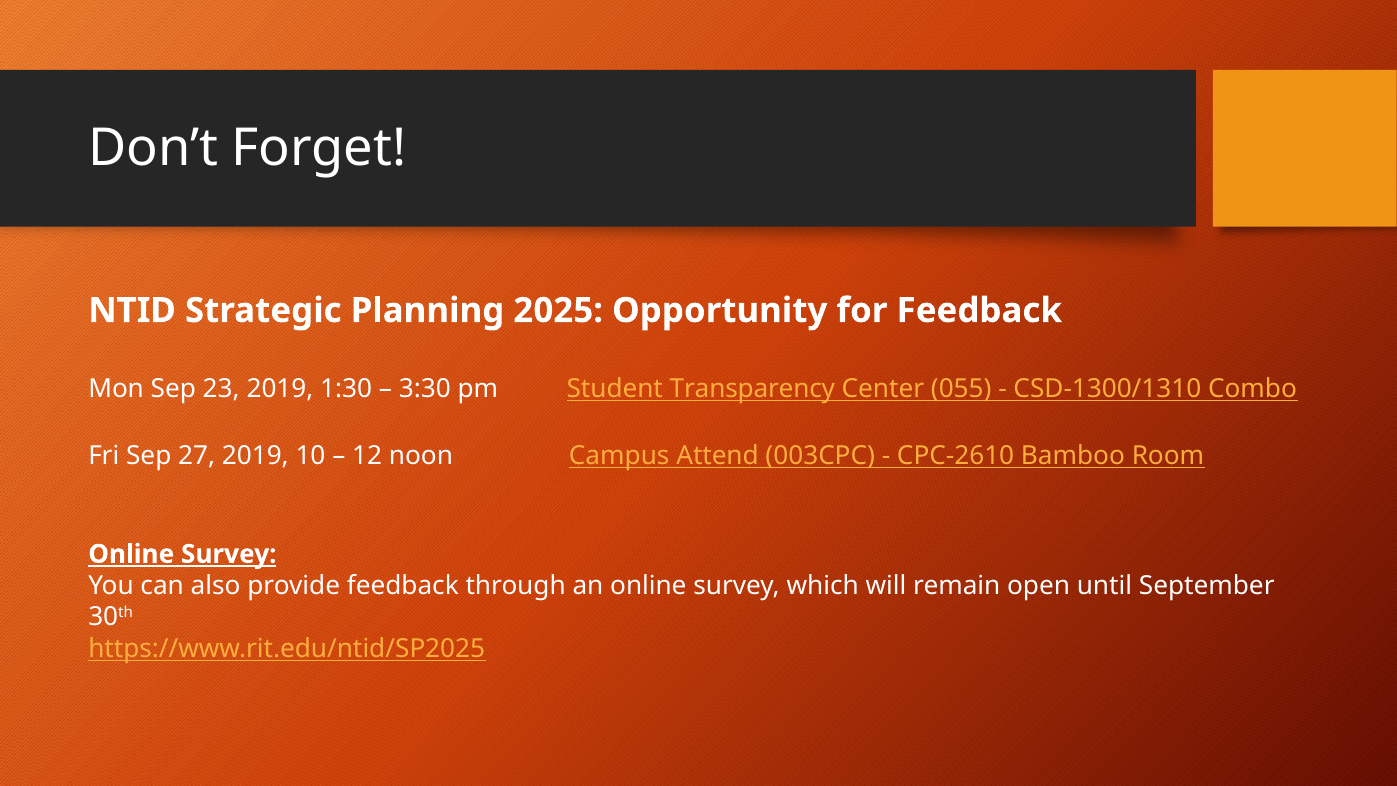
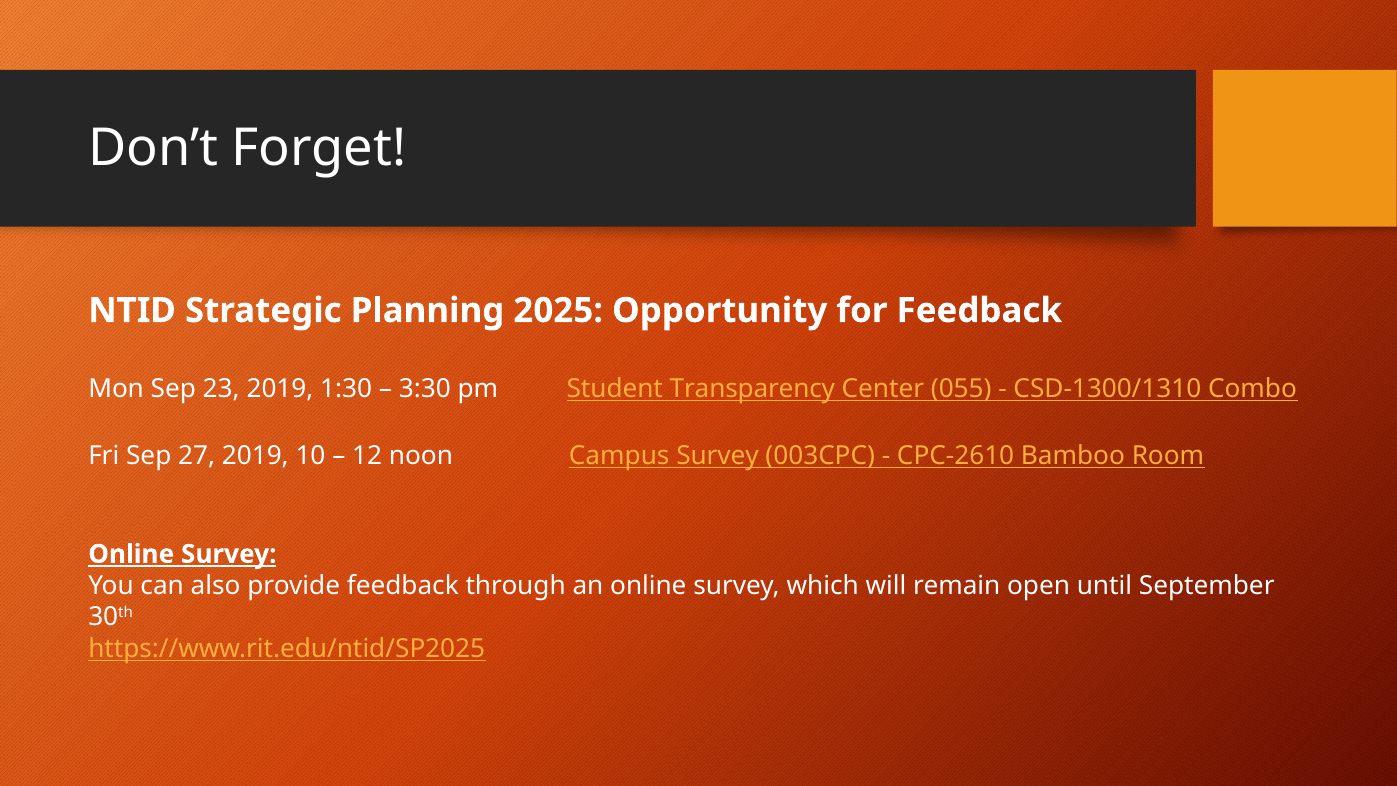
Campus Attend: Attend -> Survey
